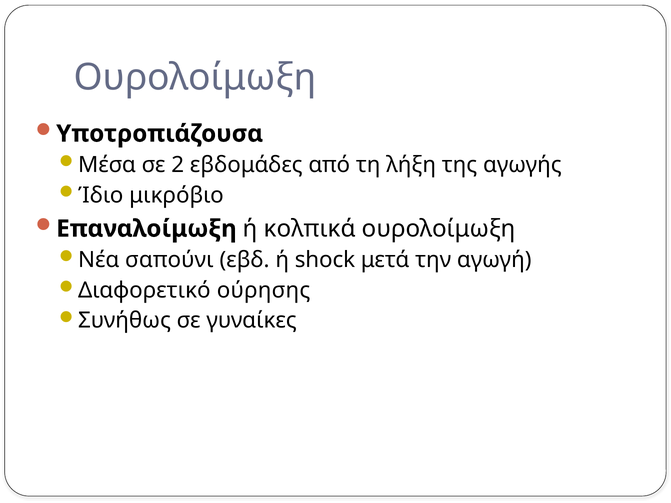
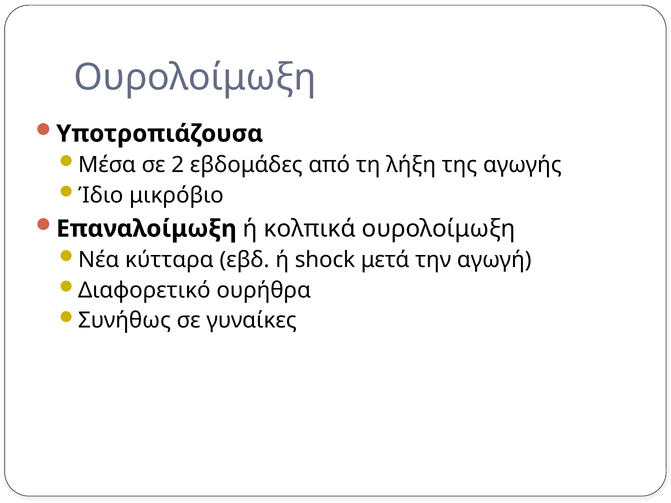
σαπούνι: σαπούνι -> κύτταρα
ούρησης: ούρησης -> ουρήθρα
